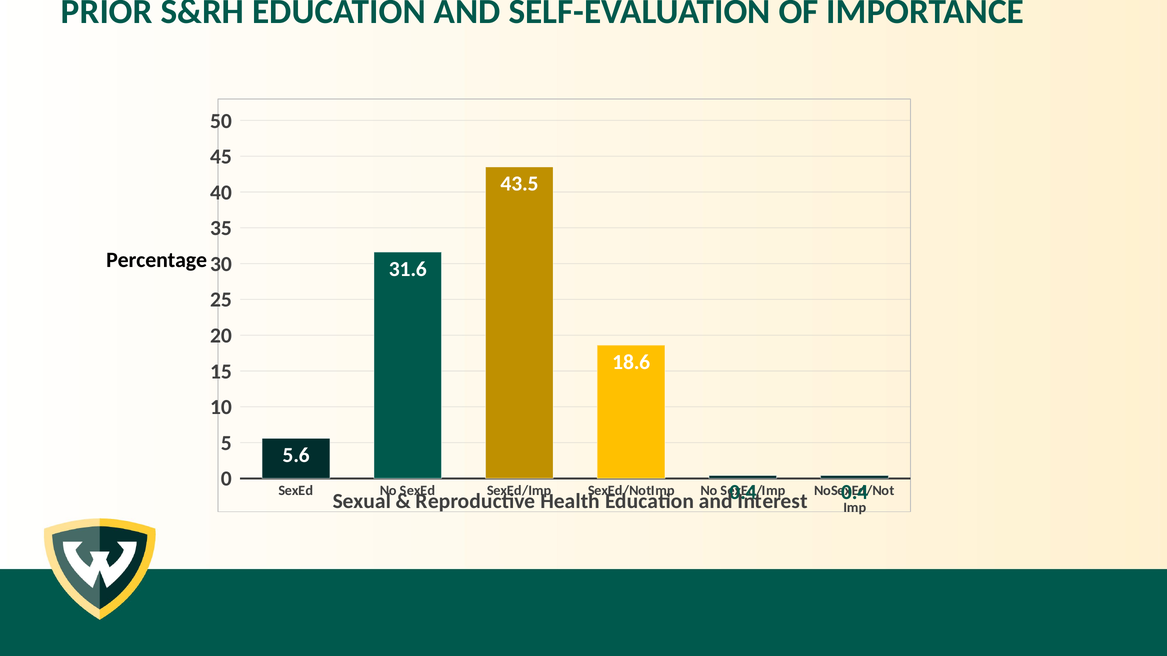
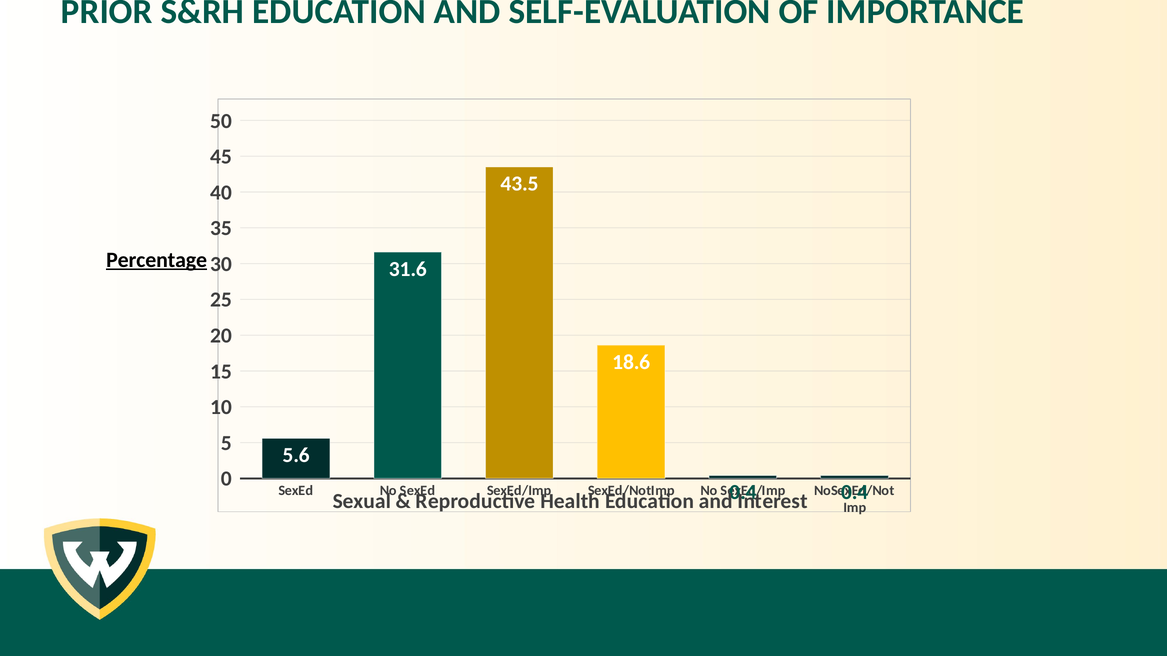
Percentage underline: none -> present
